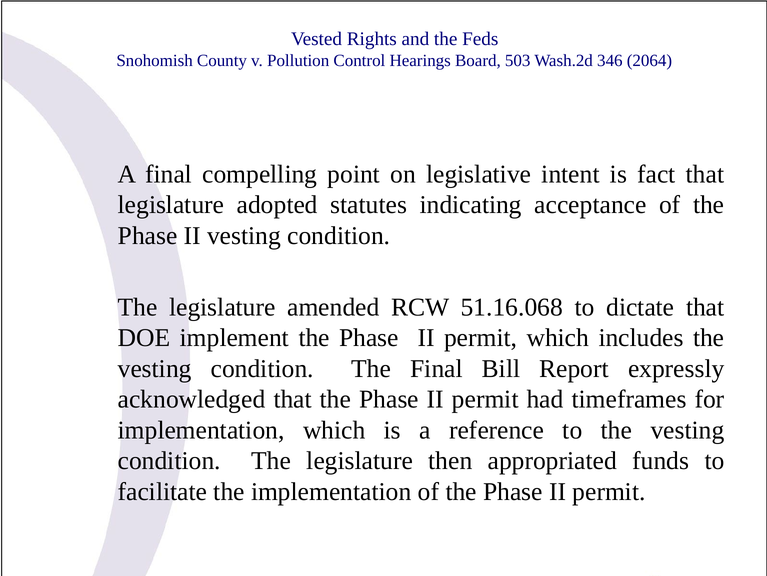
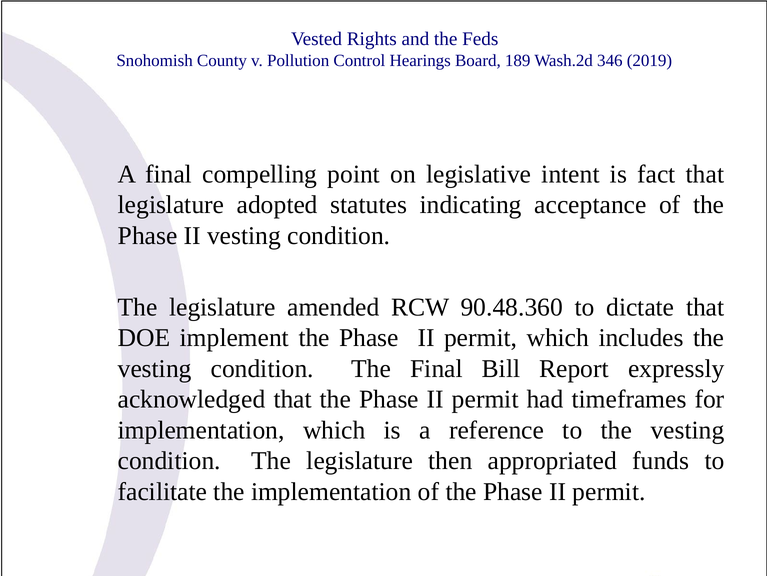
503: 503 -> 189
2064: 2064 -> 2019
51.16.068: 51.16.068 -> 90.48.360
